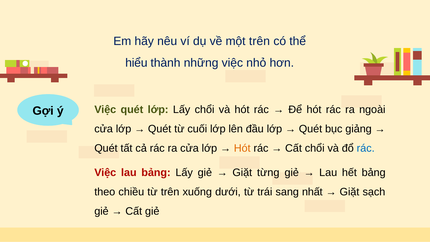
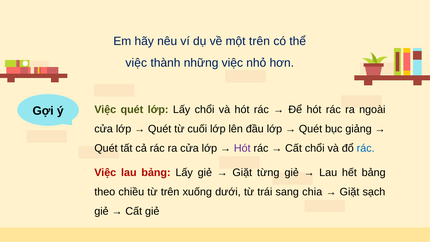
hiểu at (136, 63): hiểu -> việc
Hót at (242, 148) colour: orange -> purple
nhất: nhất -> chia
